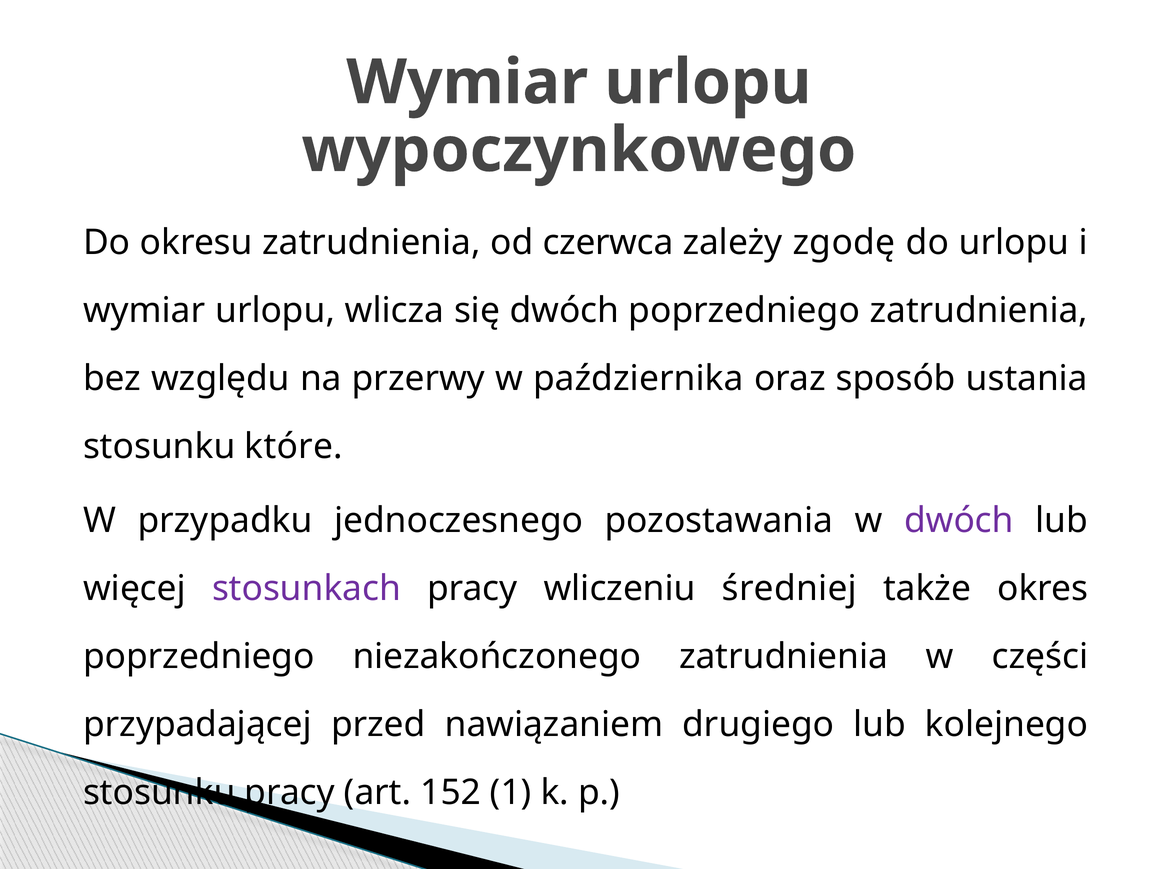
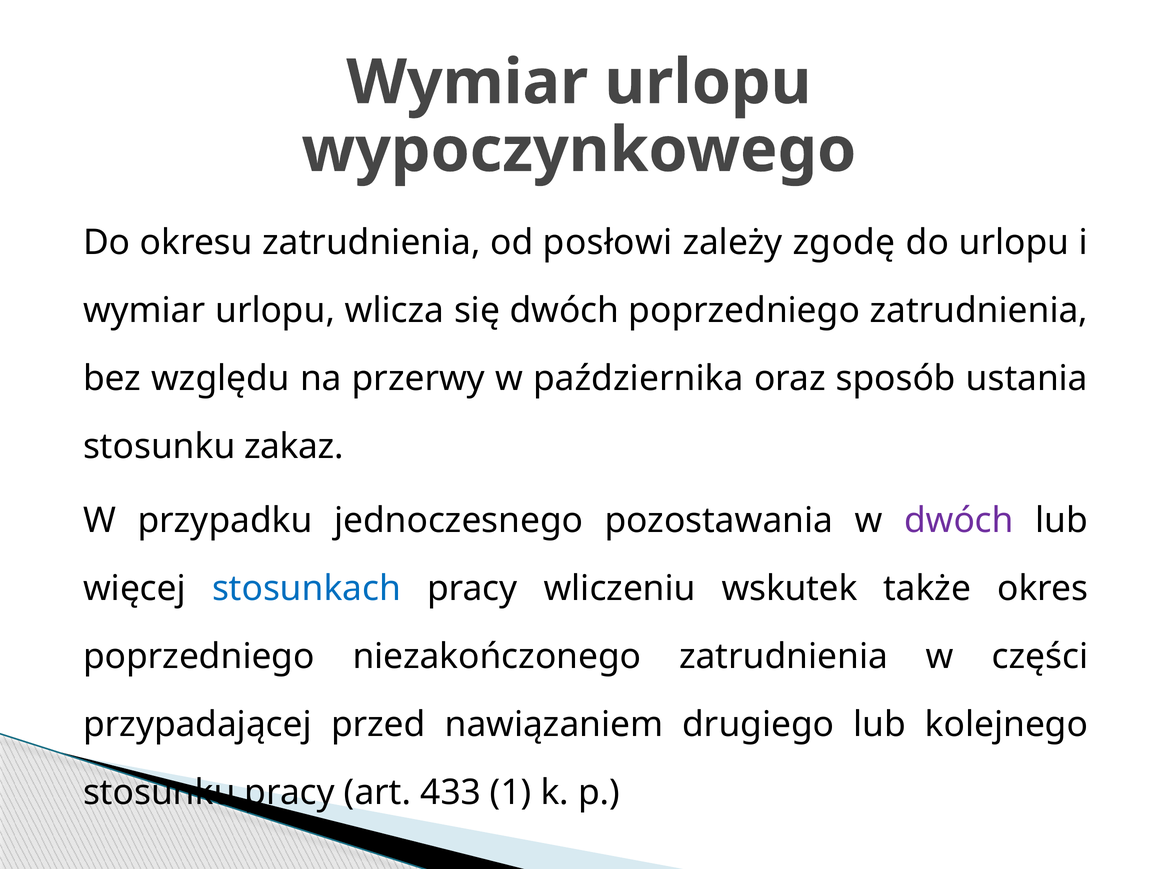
czerwca: czerwca -> posłowi
które: które -> zakaz
stosunkach colour: purple -> blue
średniej: średniej -> wskutek
152: 152 -> 433
